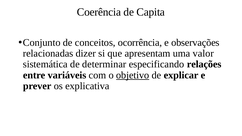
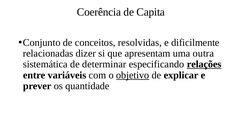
ocorrência: ocorrência -> resolvidas
observações: observações -> dificilmente
valor: valor -> outra
relações underline: none -> present
explicativa: explicativa -> quantidade
